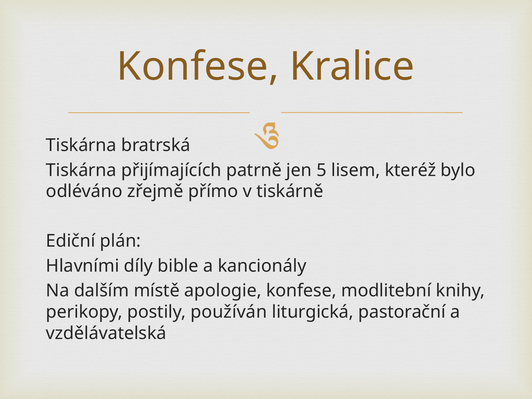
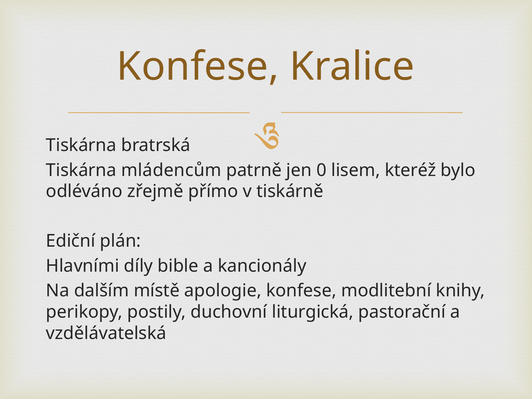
přijímajících: přijímajících -> mládencům
5: 5 -> 0
používán: používán -> duchovní
